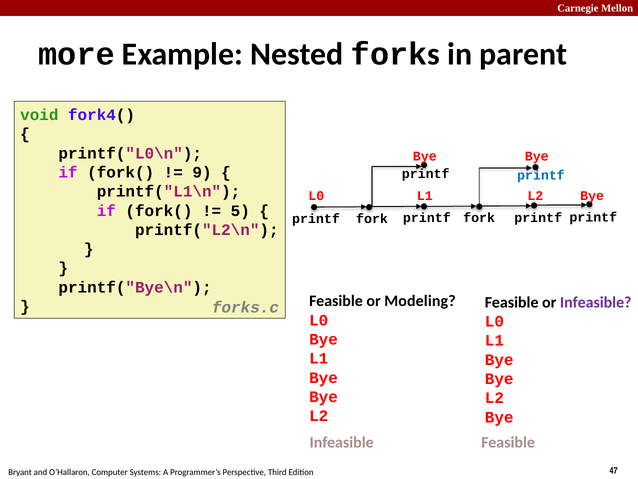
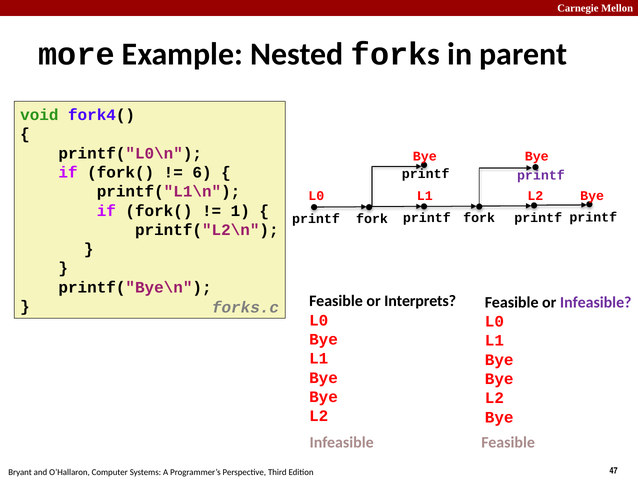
9: 9 -> 6
printf at (541, 175) colour: blue -> purple
5: 5 -> 1
Modeling: Modeling -> Interprets
